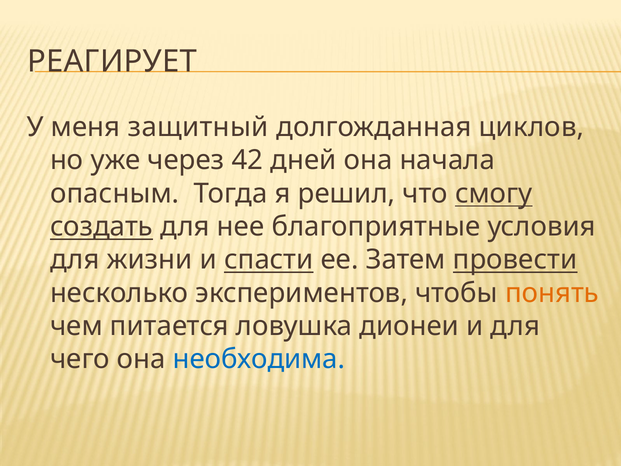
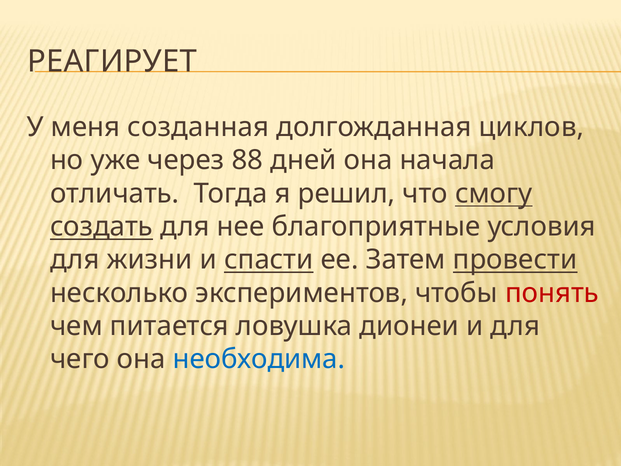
защитный: защитный -> созданная
42: 42 -> 88
опасным: опасным -> отличать
понять colour: orange -> red
